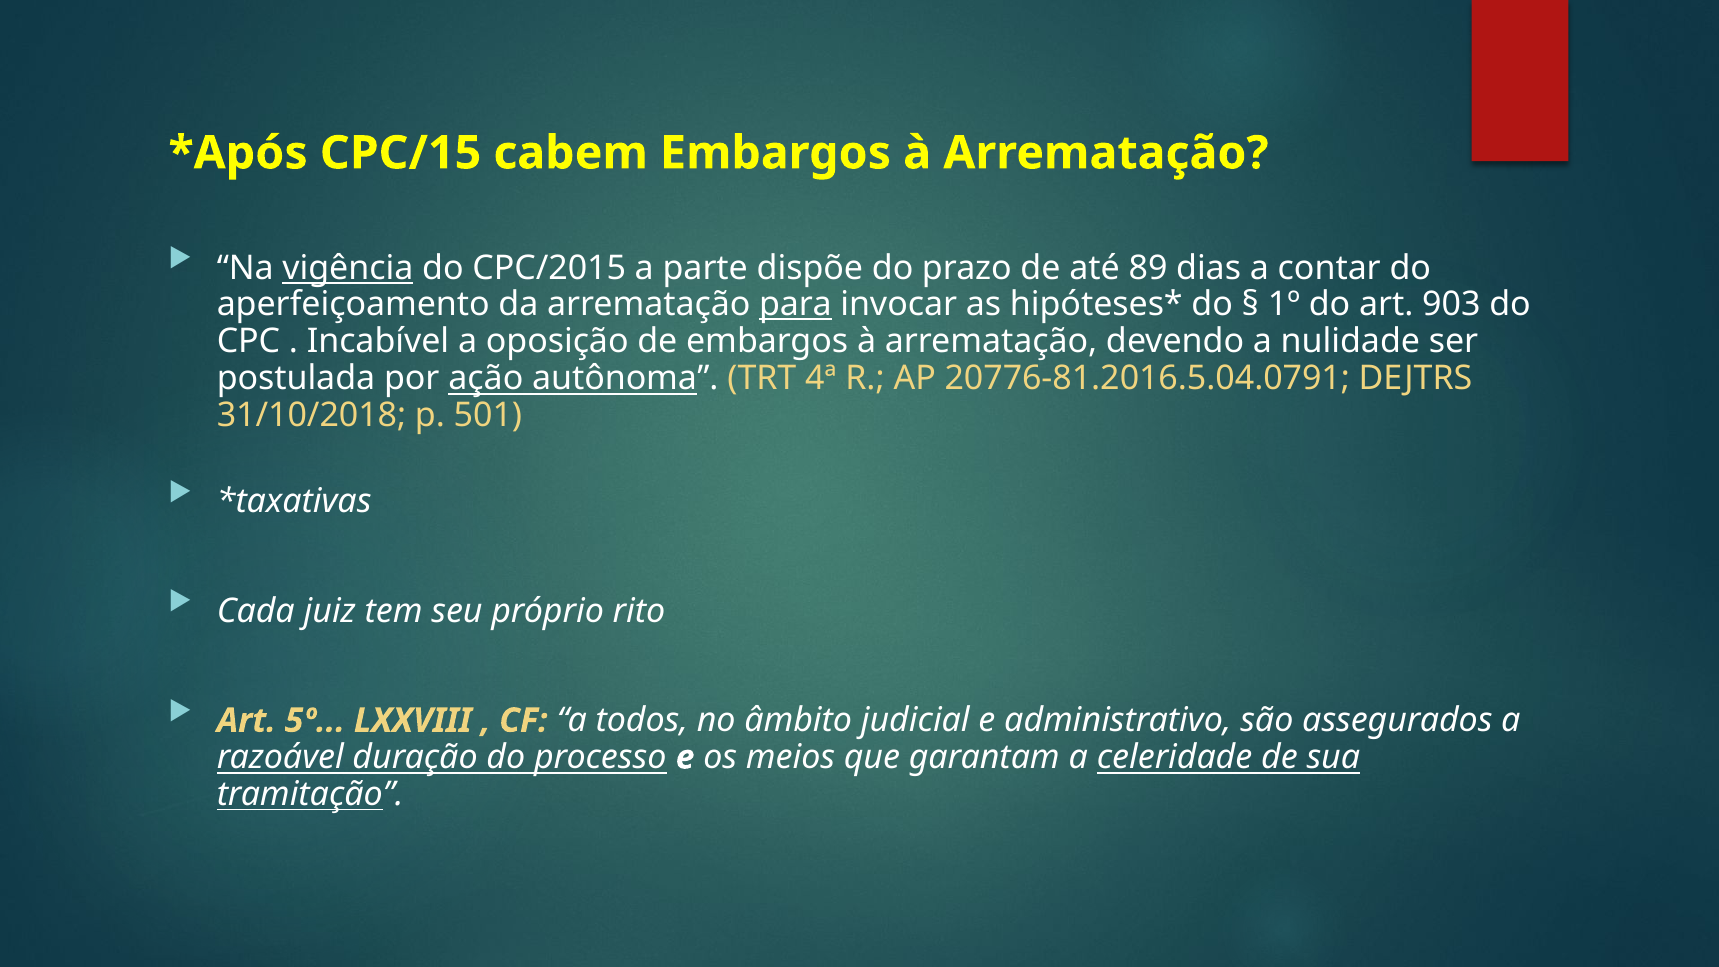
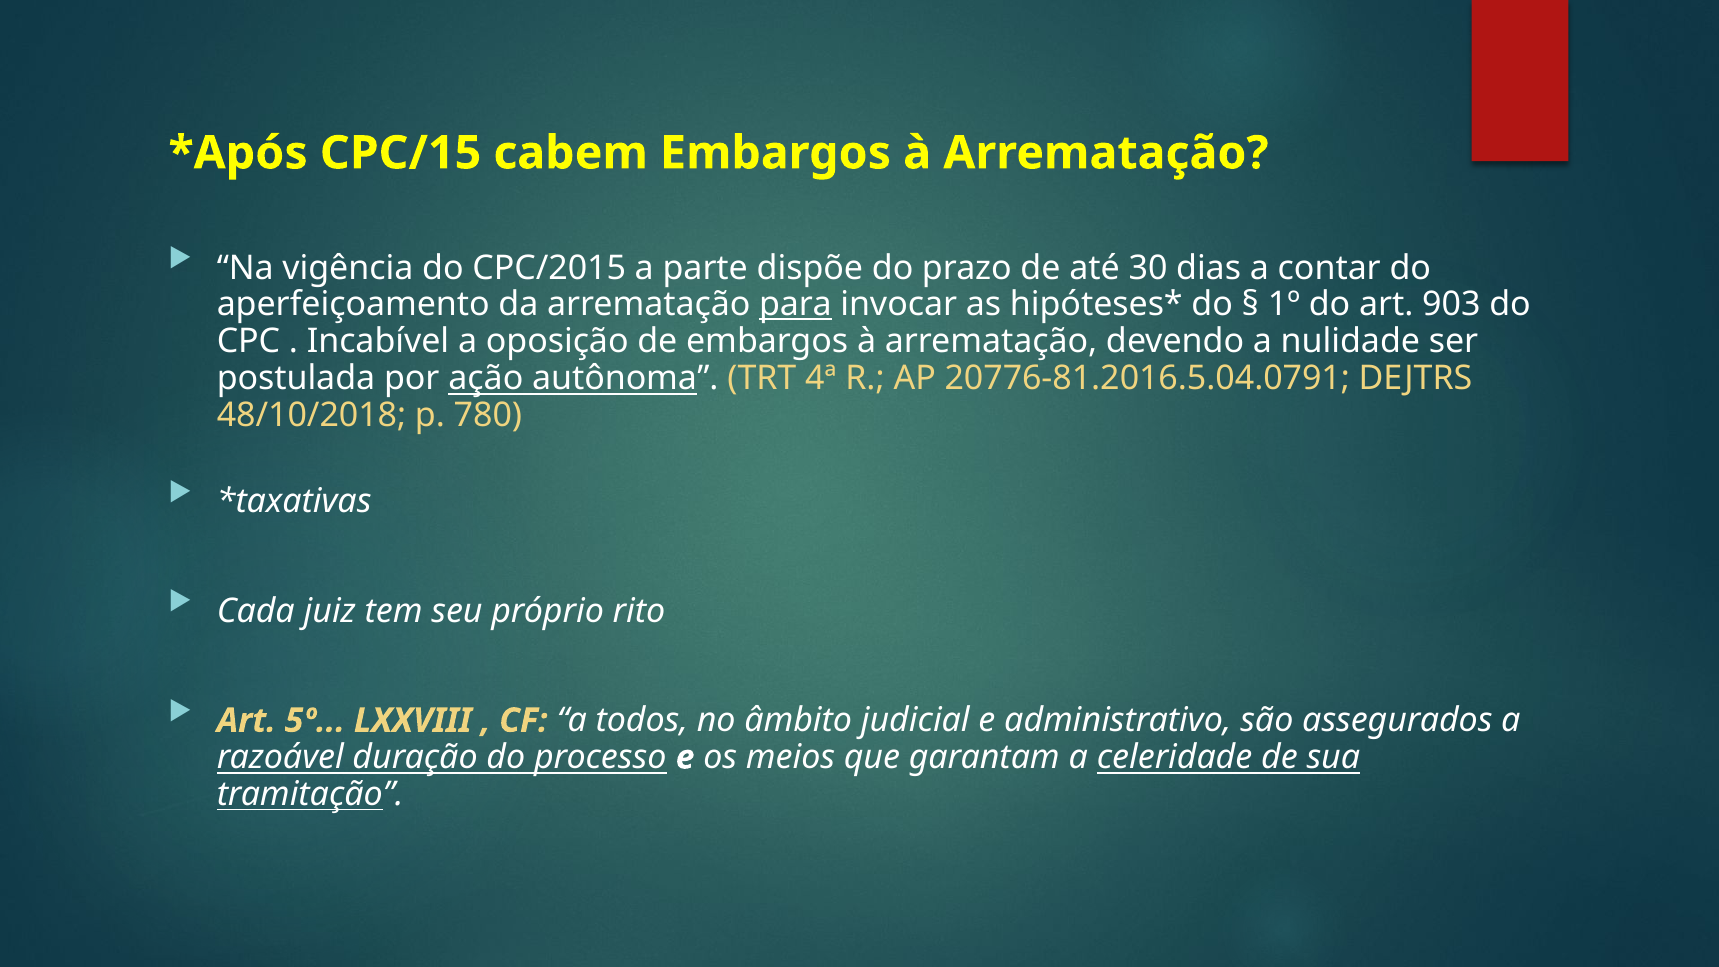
vigência underline: present -> none
89: 89 -> 30
31/10/2018: 31/10/2018 -> 48/10/2018
501: 501 -> 780
